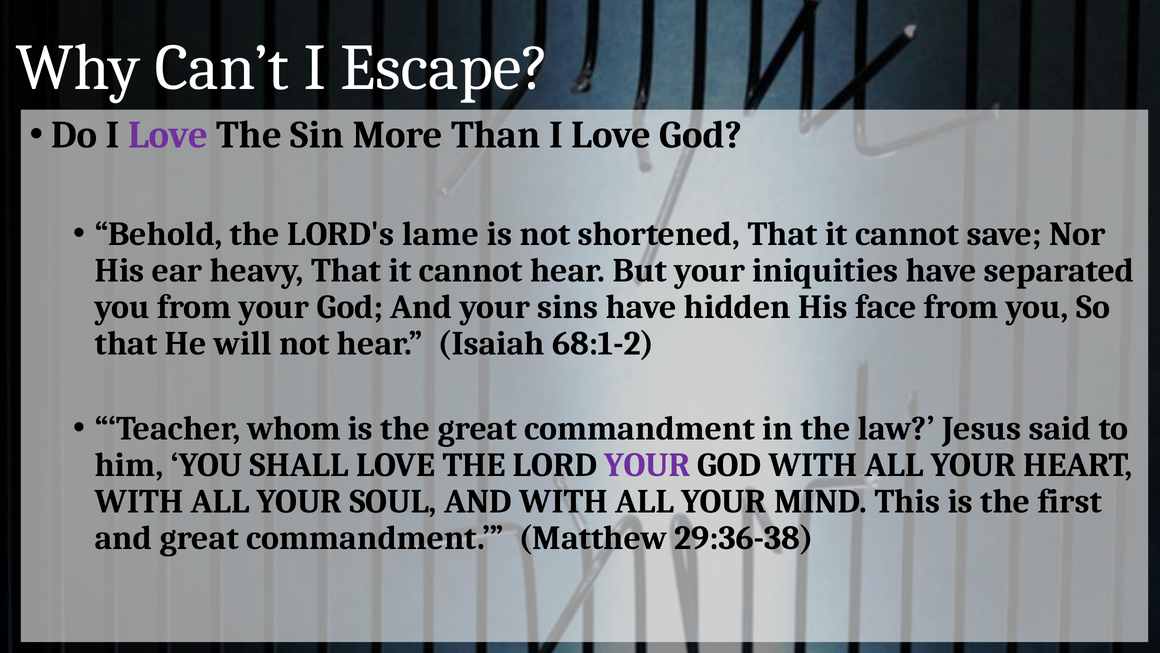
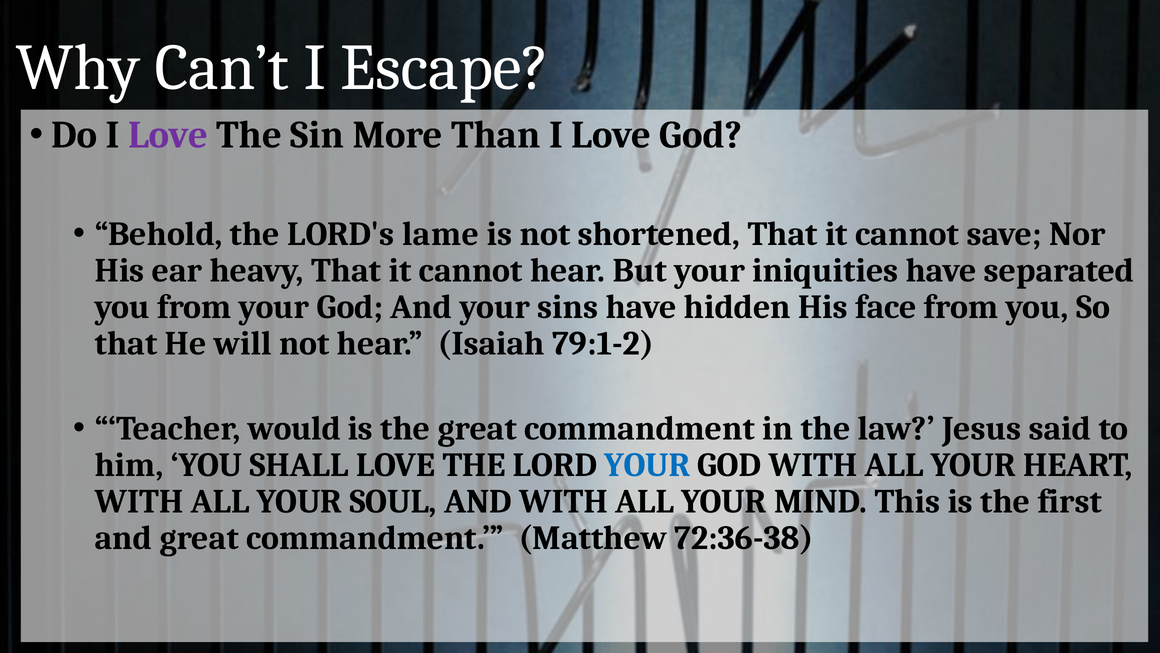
68:1-2: 68:1-2 -> 79:1-2
whom: whom -> would
YOUR at (647, 465) colour: purple -> blue
29:36-38: 29:36-38 -> 72:36-38
